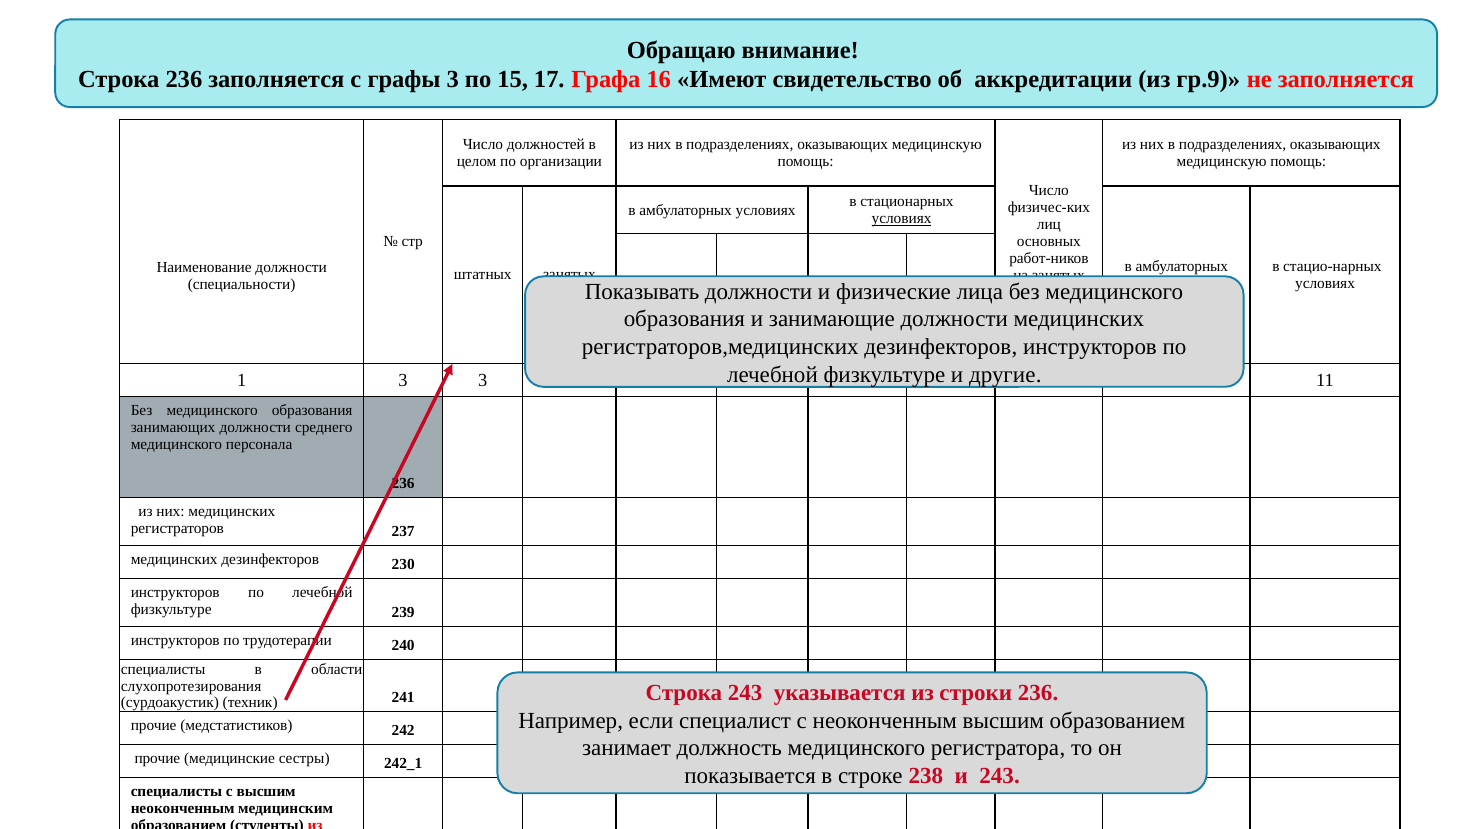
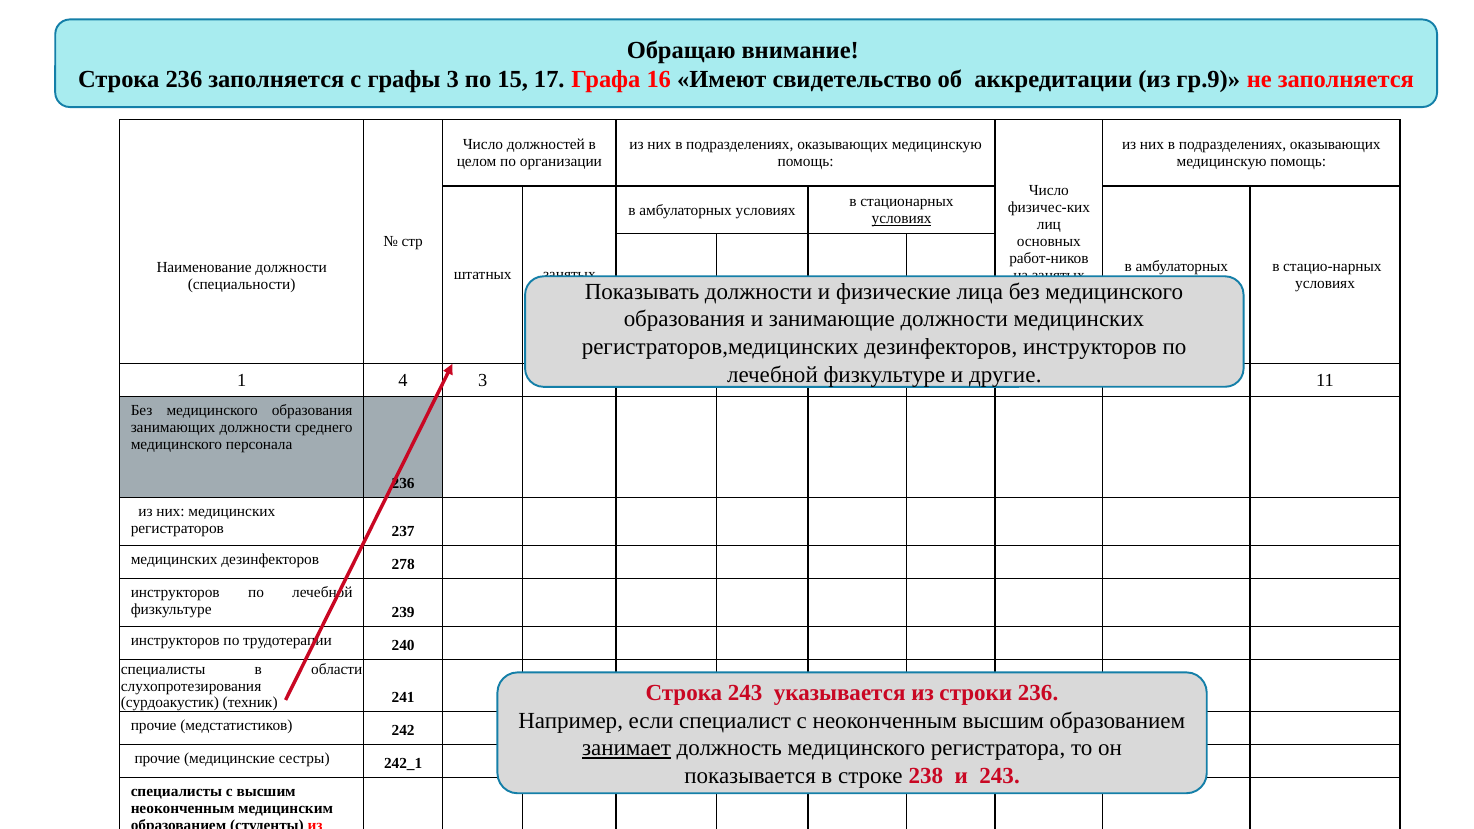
1 3: 3 -> 4
230: 230 -> 278
занимает underline: none -> present
